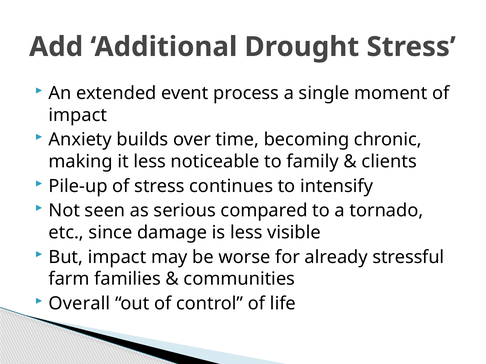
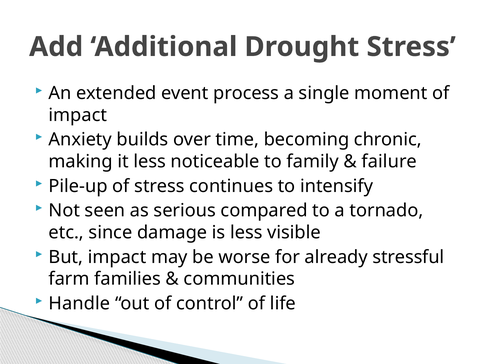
clients: clients -> failure
Overall: Overall -> Handle
